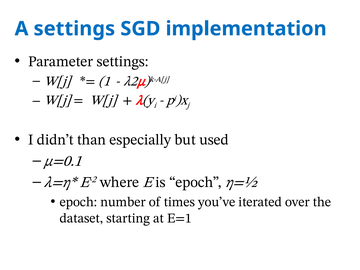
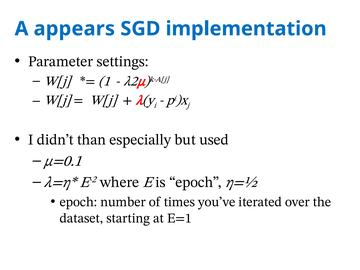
A settings: settings -> appears
